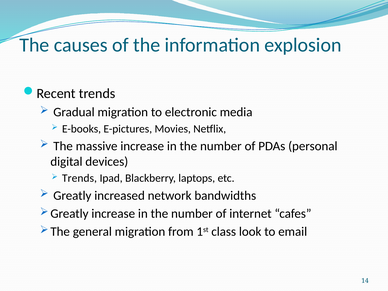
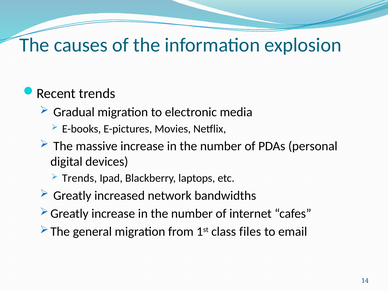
look: look -> files
